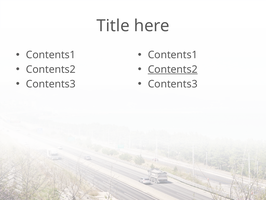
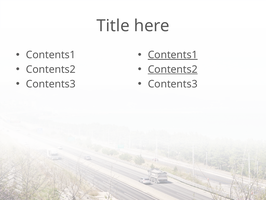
Contents1 at (173, 55) underline: none -> present
